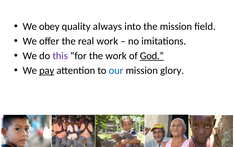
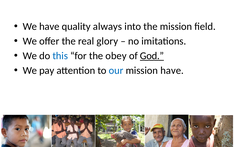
We obey: obey -> have
real work: work -> glory
this colour: purple -> blue
the work: work -> obey
pay underline: present -> none
mission glory: glory -> have
